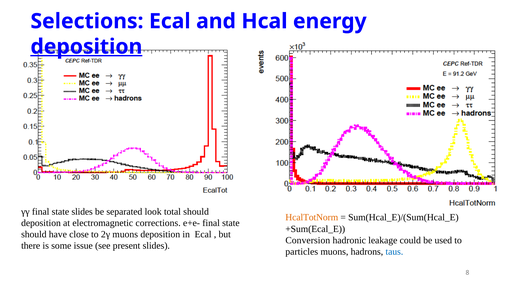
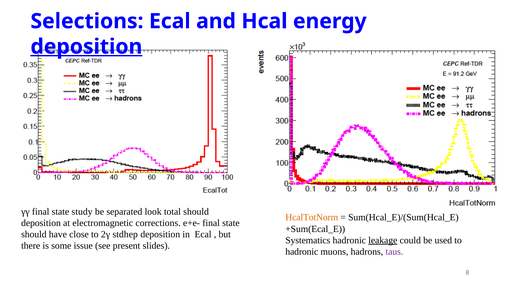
state slides: slides -> study
2γ muons: muons -> stdhep
Conversion: Conversion -> Systematics
leakage underline: none -> present
particles at (302, 252): particles -> hadronic
taus colour: blue -> purple
